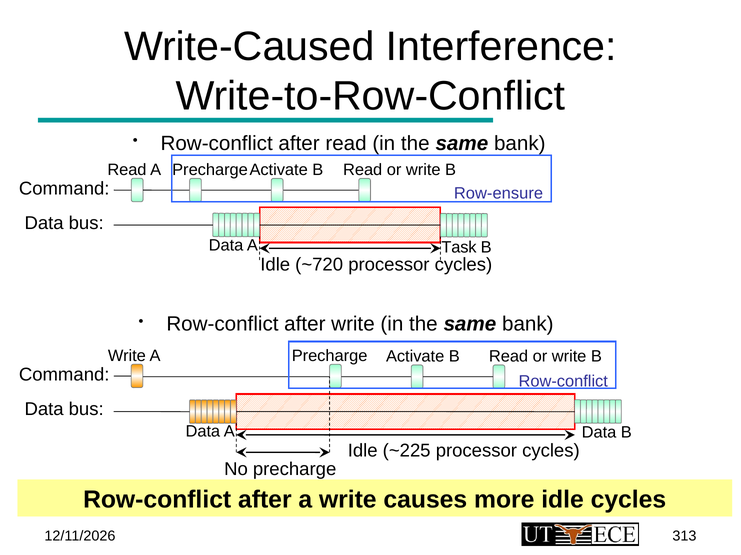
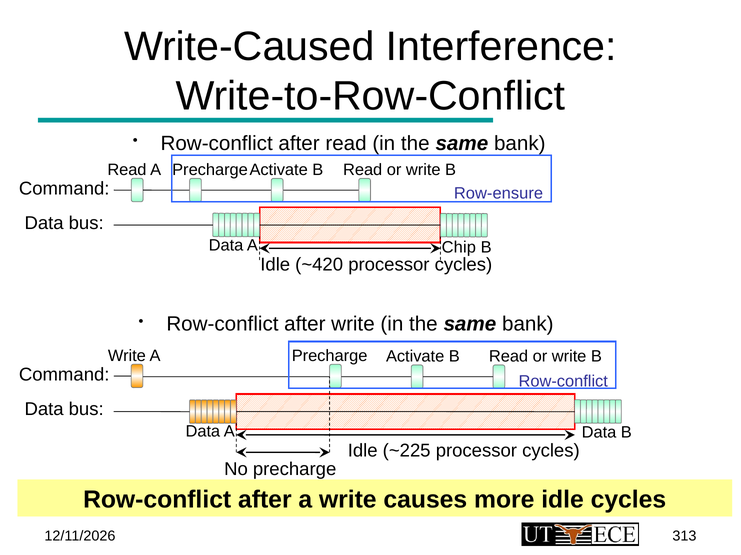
Task: Task -> Chip
~720: ~720 -> ~420
